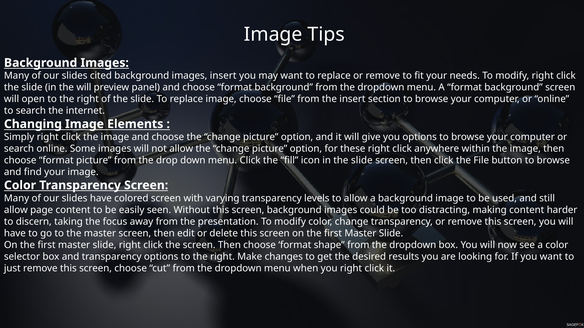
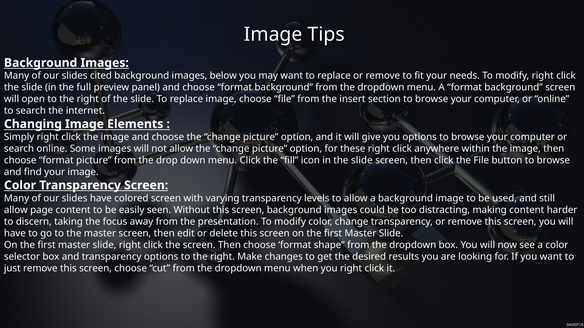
images insert: insert -> below
the will: will -> full
